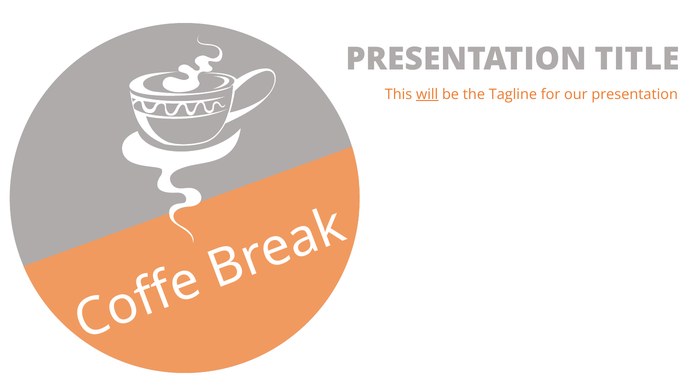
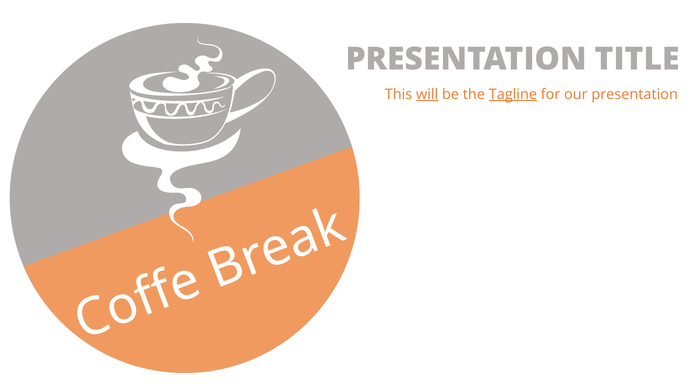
Tagline underline: none -> present
